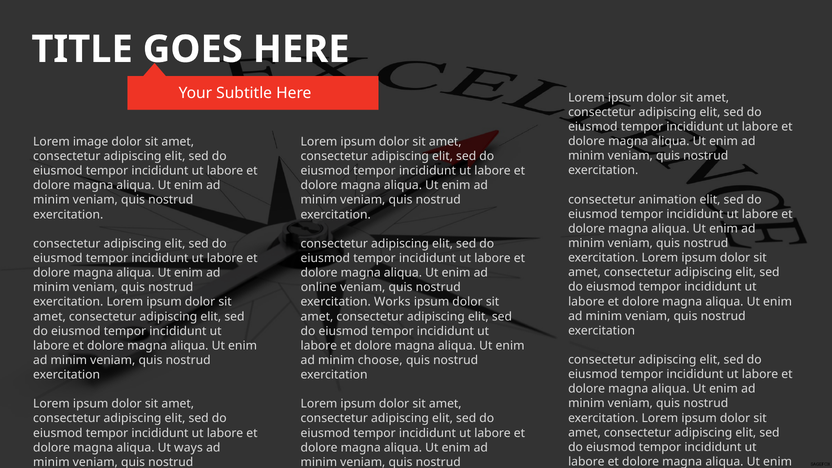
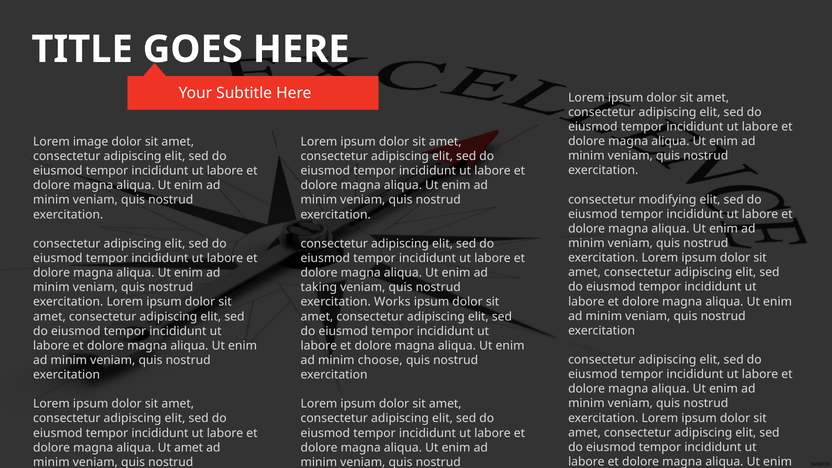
animation: animation -> modifying
online: online -> taking
Ut ways: ways -> amet
